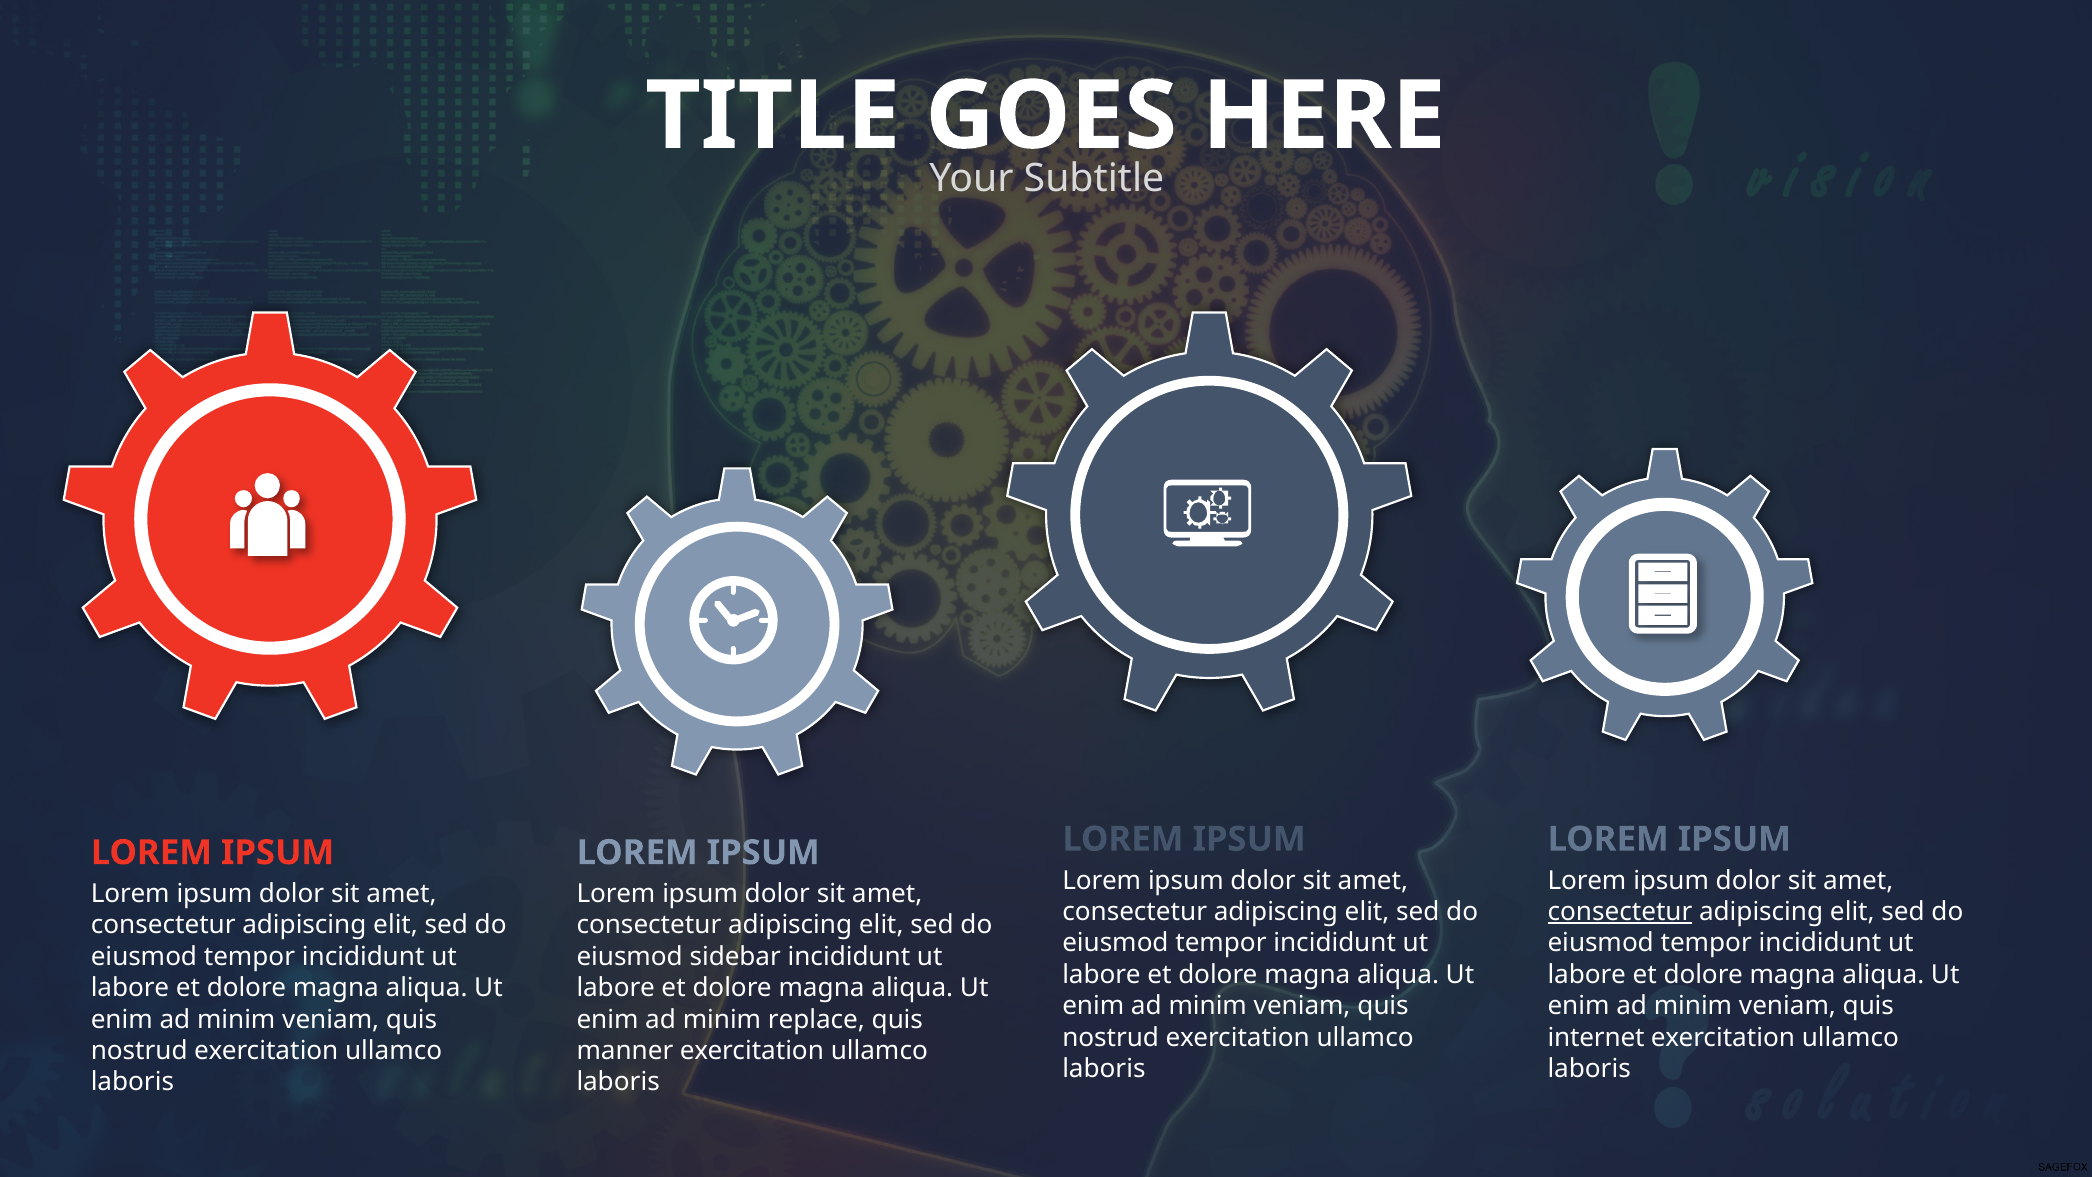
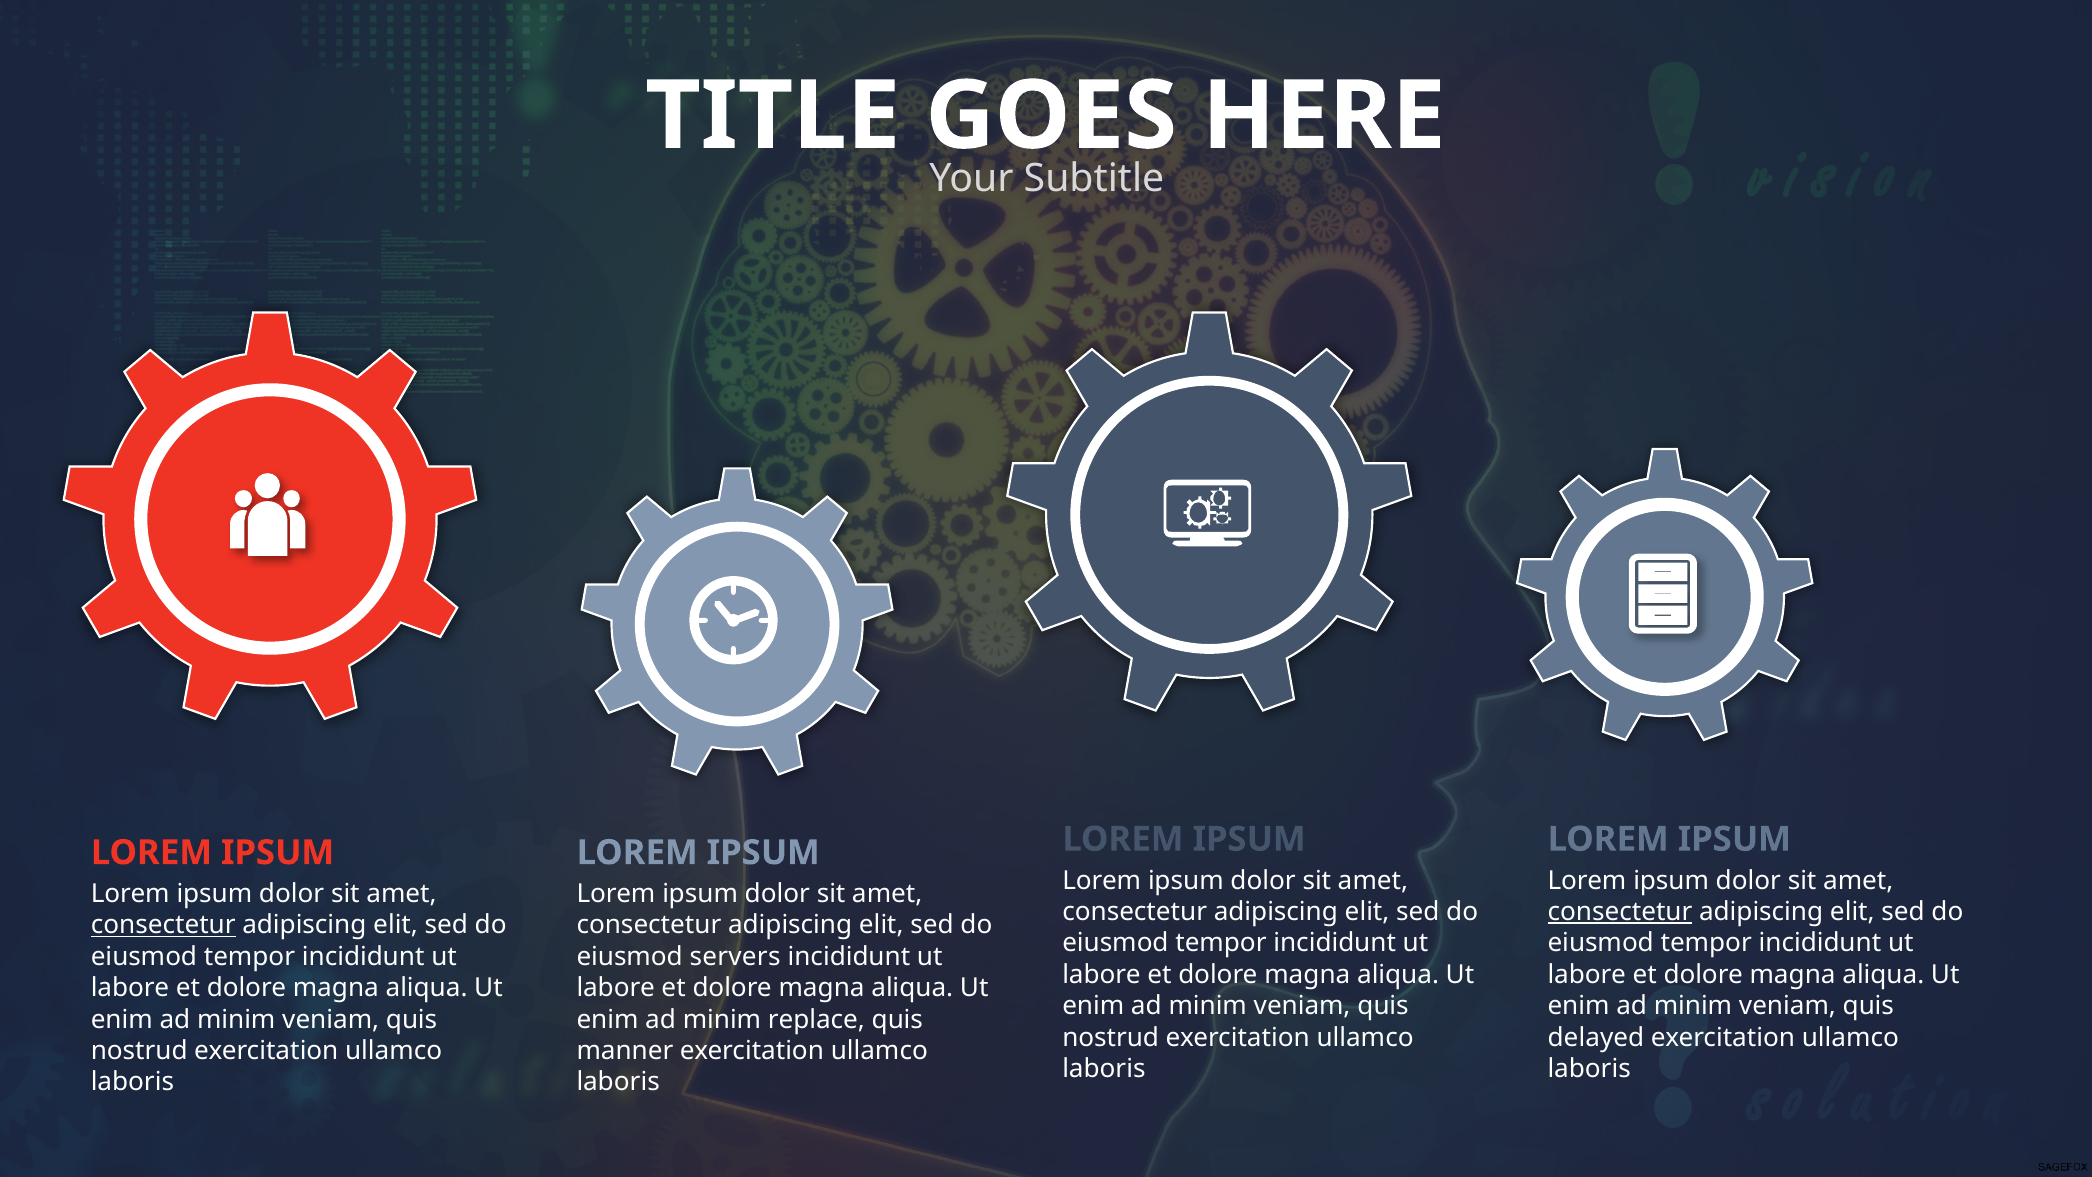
consectetur at (163, 925) underline: none -> present
sidebar: sidebar -> servers
internet: internet -> delayed
